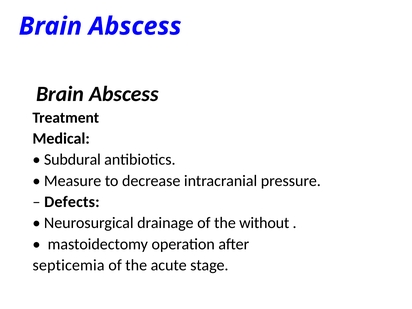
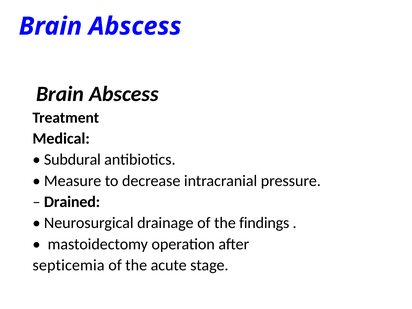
Defects: Defects -> Drained
without: without -> findings
